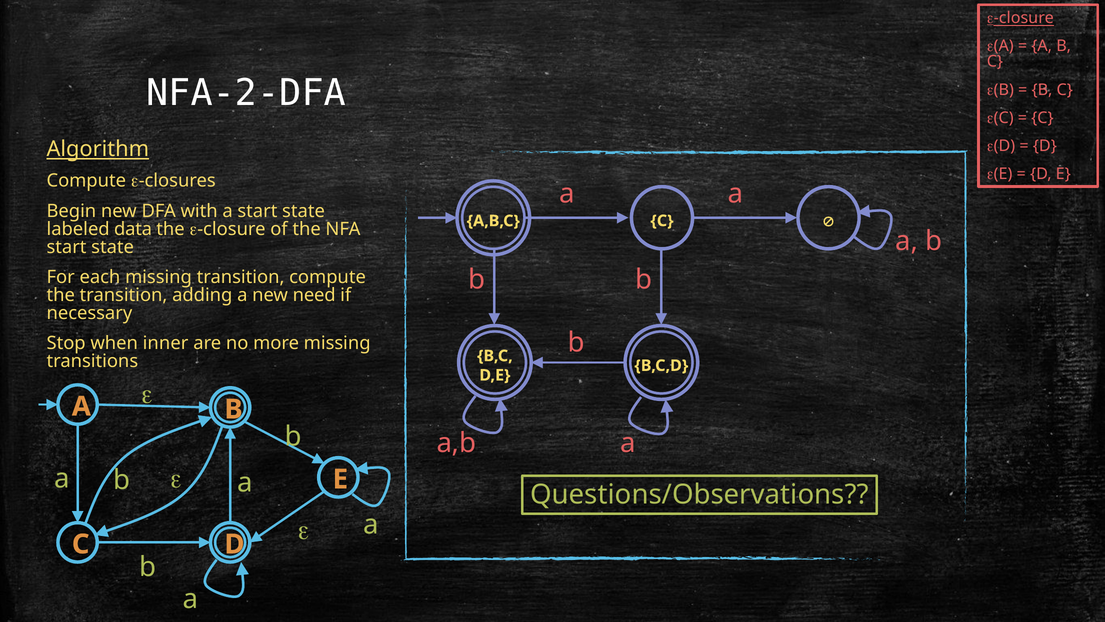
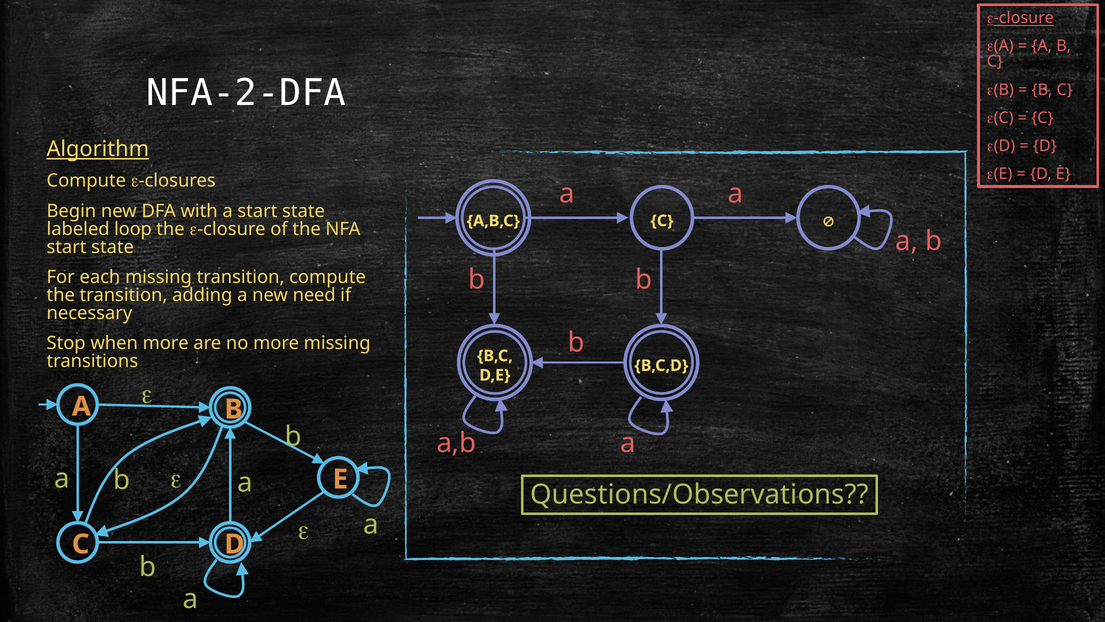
data: data -> loop
when inner: inner -> more
